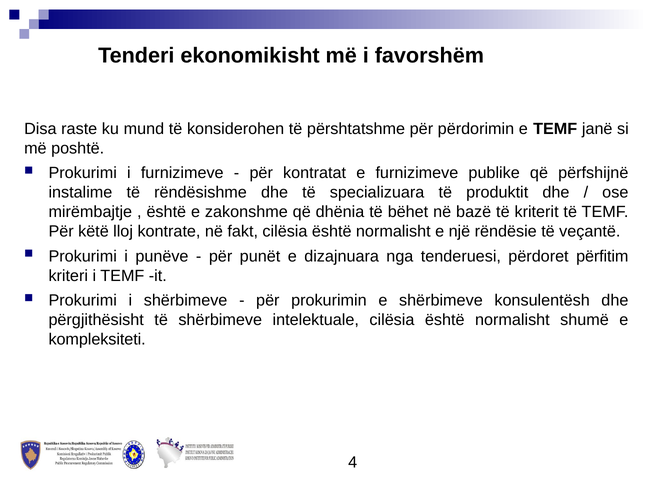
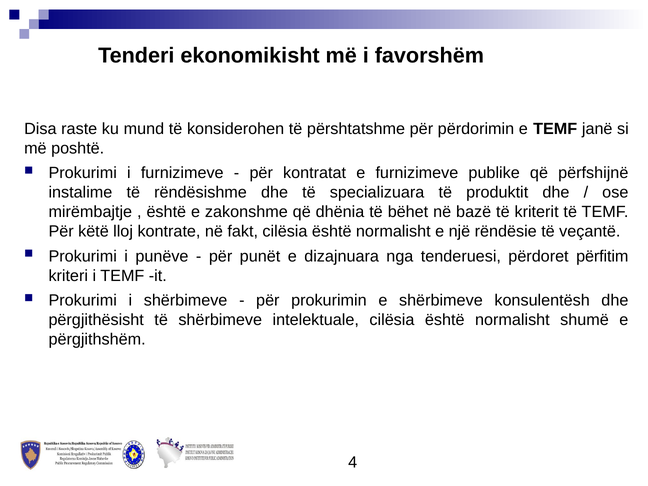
kompleksiteti: kompleksiteti -> përgjithshëm
